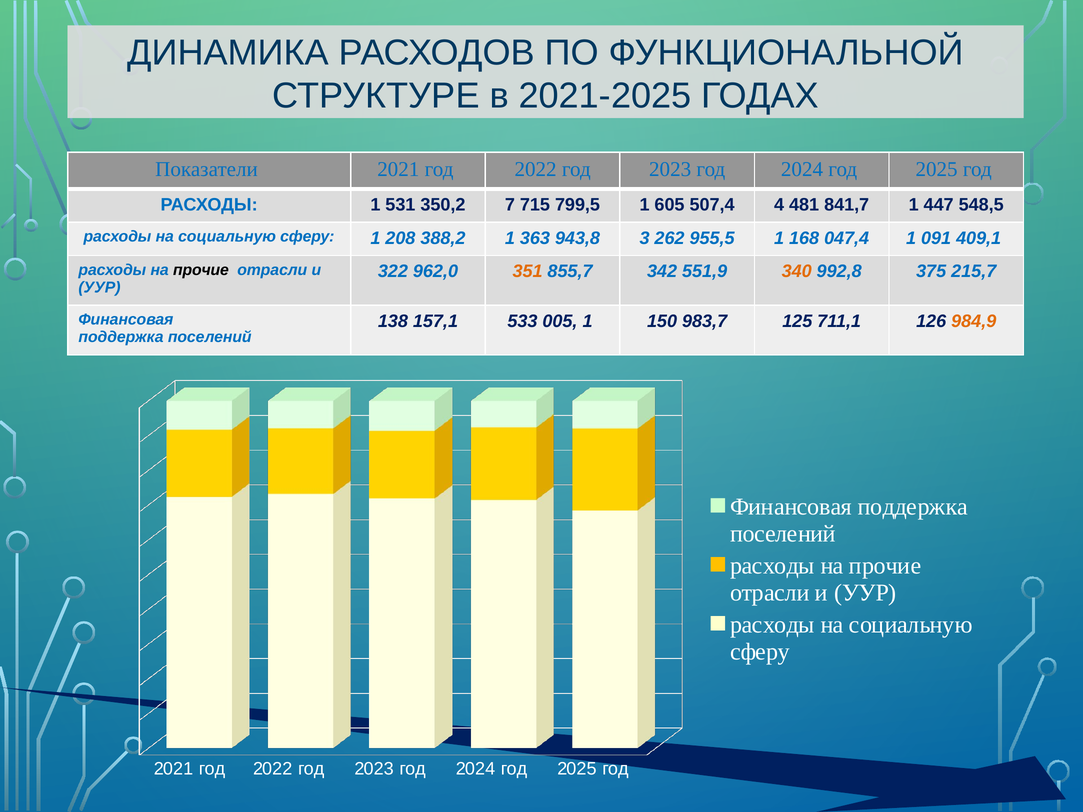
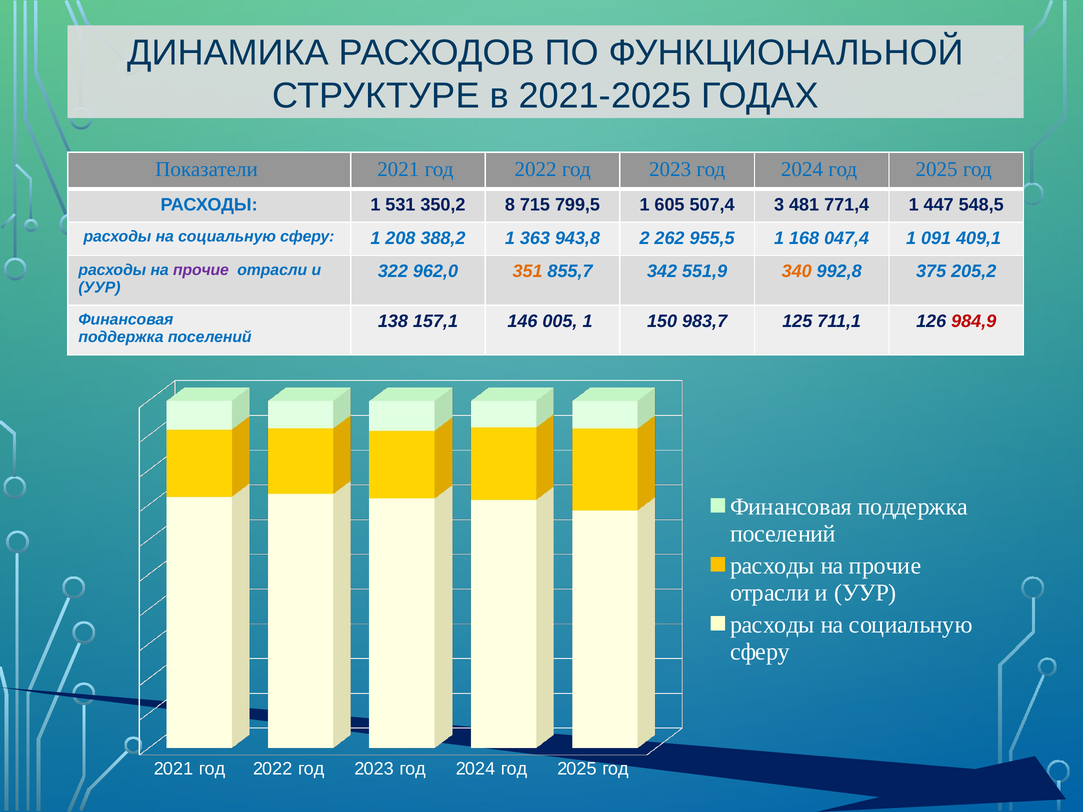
7: 7 -> 8
4: 4 -> 3
841,7: 841,7 -> 771,4
3: 3 -> 2
прочие at (201, 270) colour: black -> purple
215,7: 215,7 -> 205,2
533: 533 -> 146
984,9 colour: orange -> red
